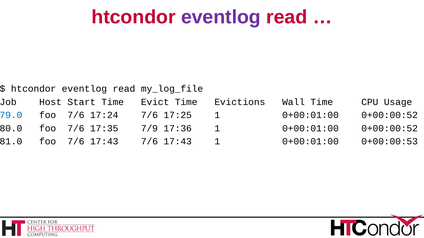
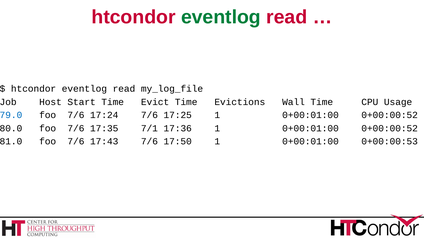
eventlog at (221, 17) colour: purple -> green
7/9: 7/9 -> 7/1
17:43 7/6 17:43: 17:43 -> 17:50
